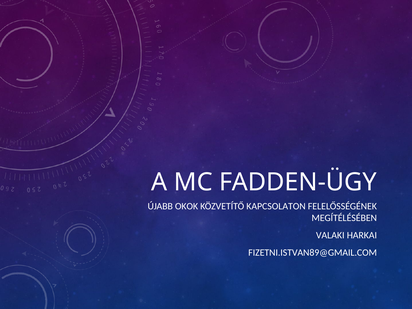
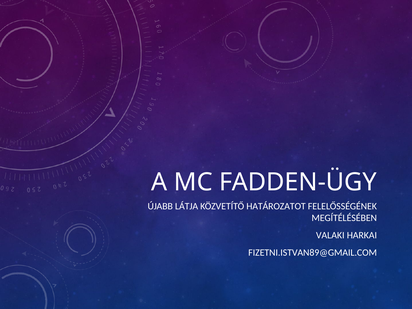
OKOK: OKOK -> LÁTJA
KAPCSOLATON: KAPCSOLATON -> HATÁROZATOT
